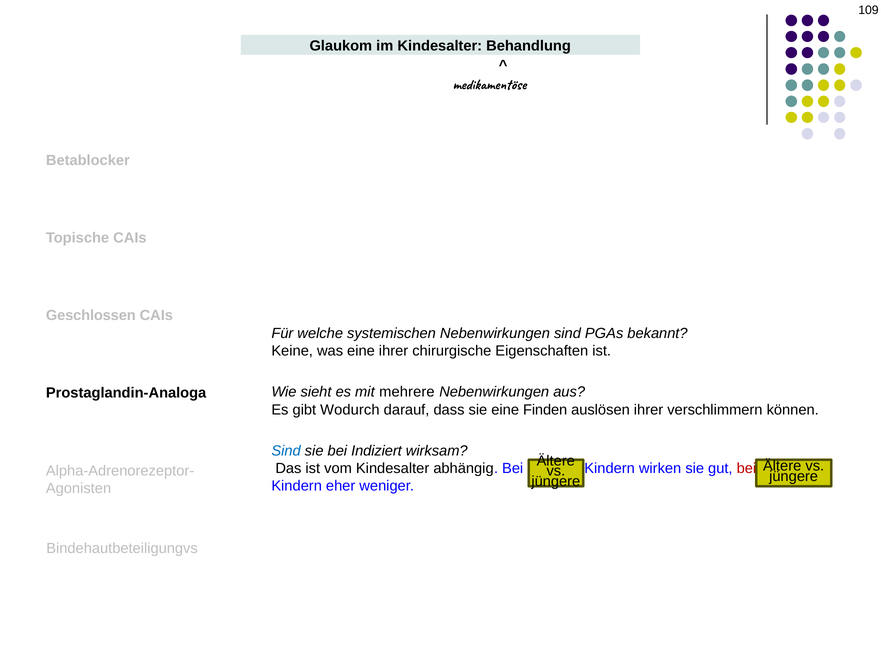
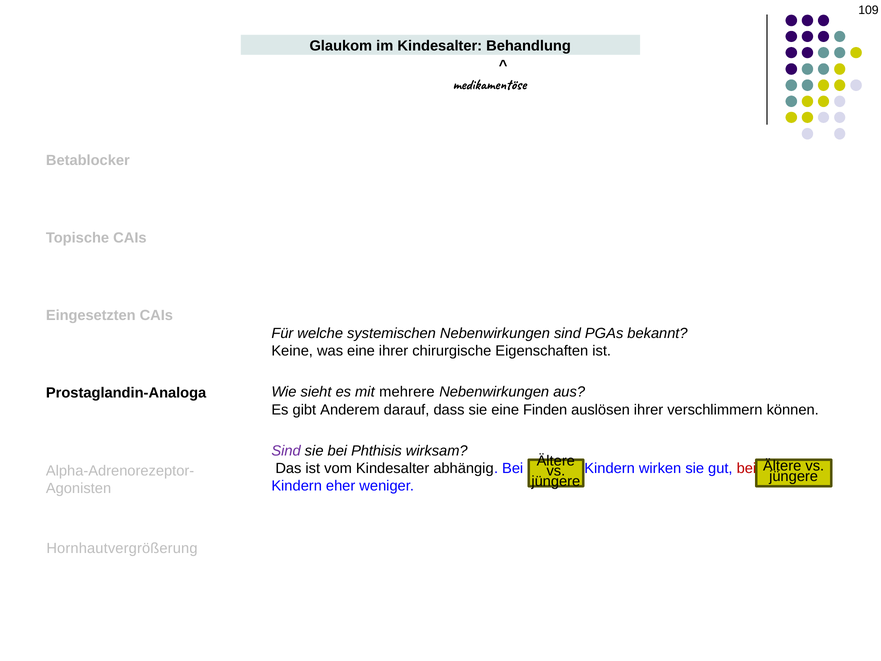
Geschlossen: Geschlossen -> Eingesetzten
Wodurch: Wodurch -> Anderem
Sind at (286, 451) colour: blue -> purple
Indiziert: Indiziert -> Phthisis
Bindehautbeteiligungvs: Bindehautbeteiligungvs -> Hornhautvergrößerung
